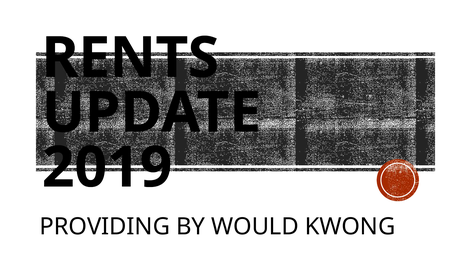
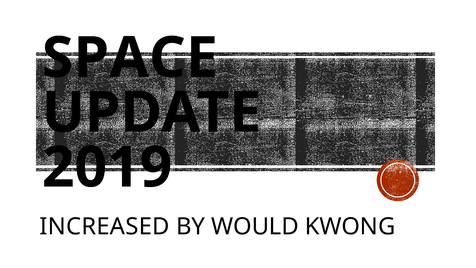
RENTS: RENTS -> SPACE
PROVIDING: PROVIDING -> INCREASED
